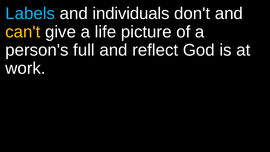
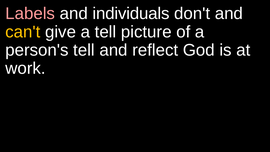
Labels colour: light blue -> pink
a life: life -> tell
person's full: full -> tell
